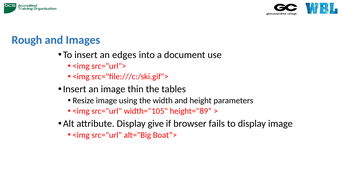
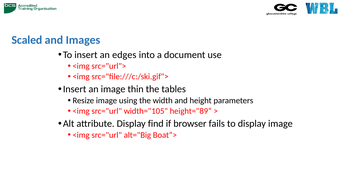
Rough: Rough -> Scaled
give: give -> find
